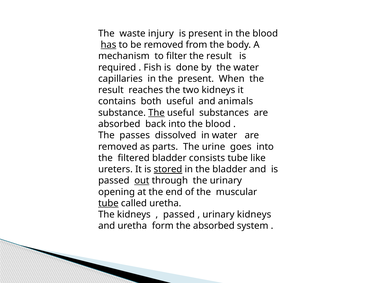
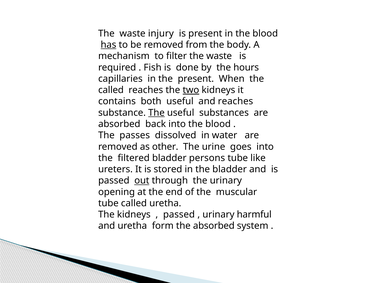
filter the result: result -> waste
the water: water -> hours
result at (111, 90): result -> called
two underline: none -> present
and animals: animals -> reaches
parts: parts -> other
consists: consists -> persons
stored underline: present -> none
tube at (108, 204) underline: present -> none
urinary kidneys: kidneys -> harmful
